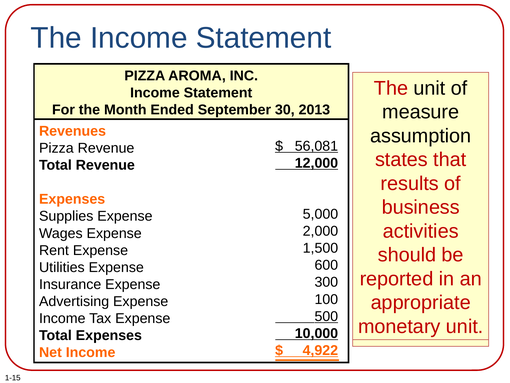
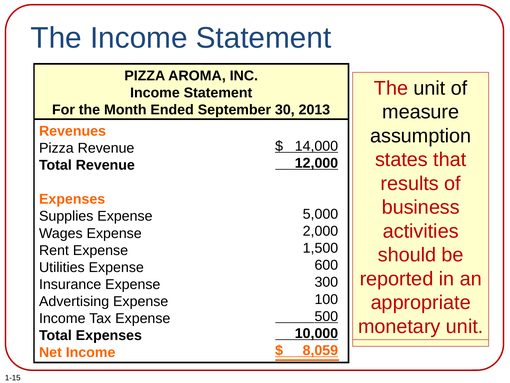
56,081: 56,081 -> 14,000
4,922: 4,922 -> 8,059
